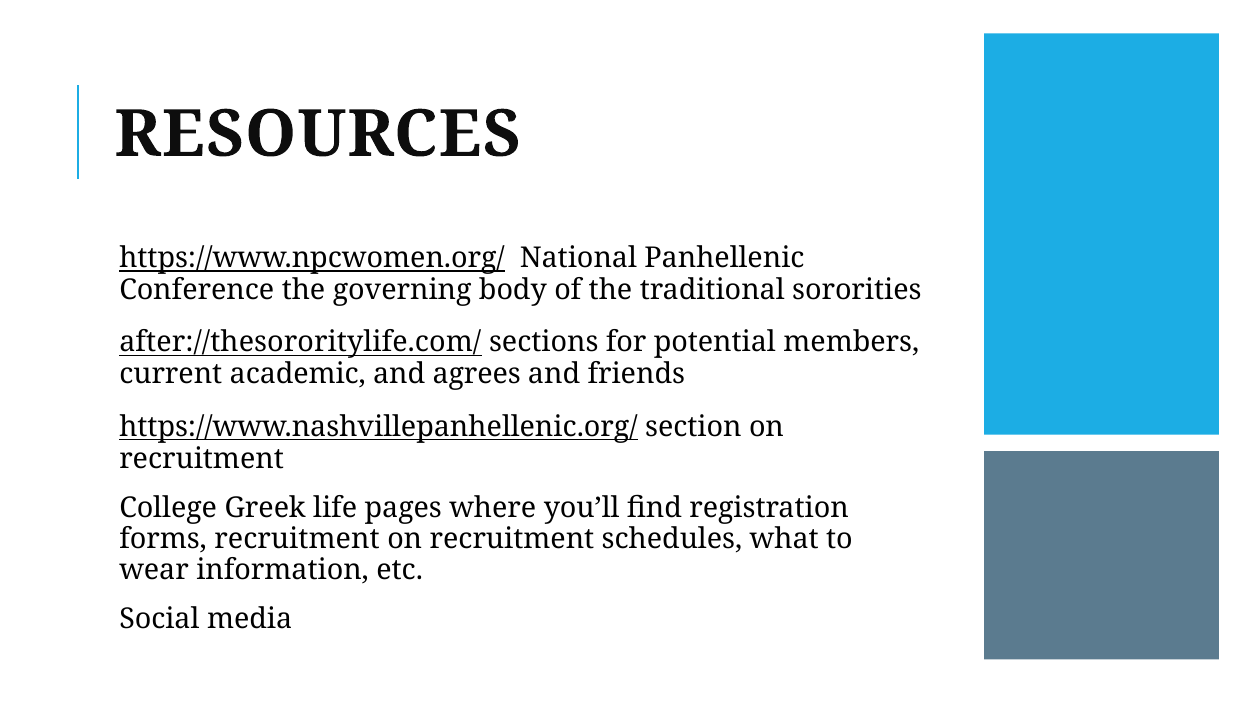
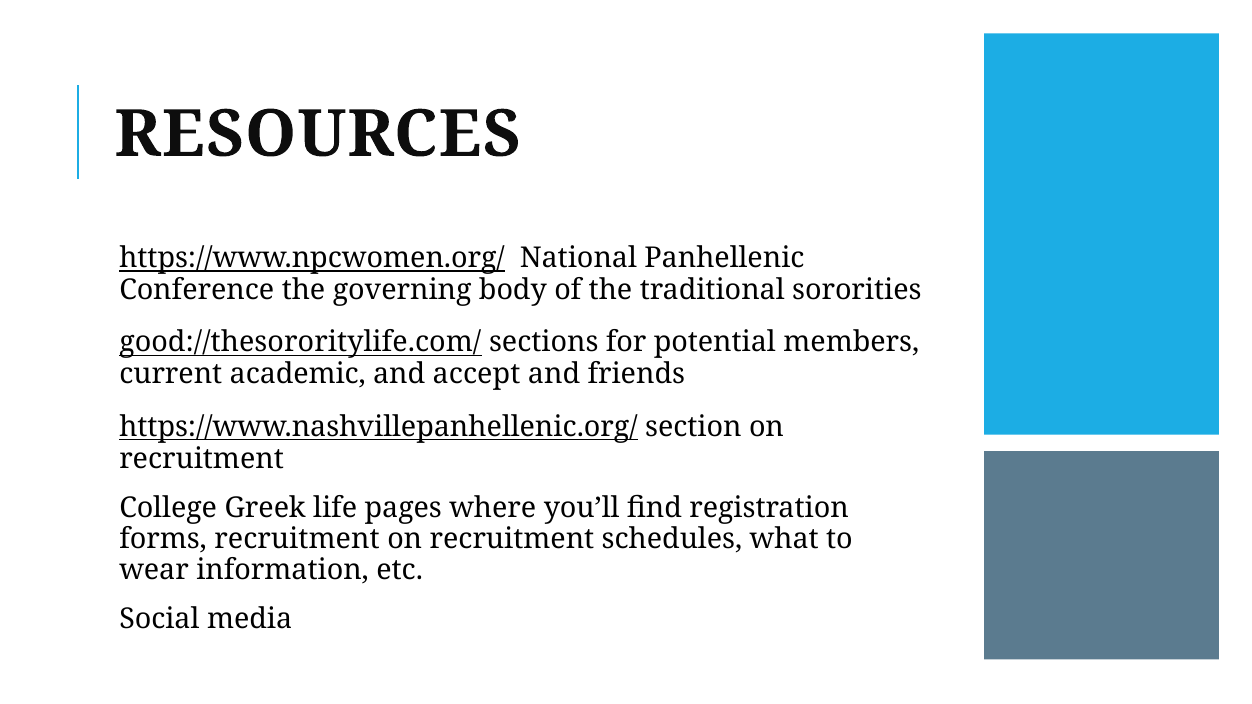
after://thesororitylife.com/: after://thesororitylife.com/ -> good://thesororitylife.com/
agrees: agrees -> accept
